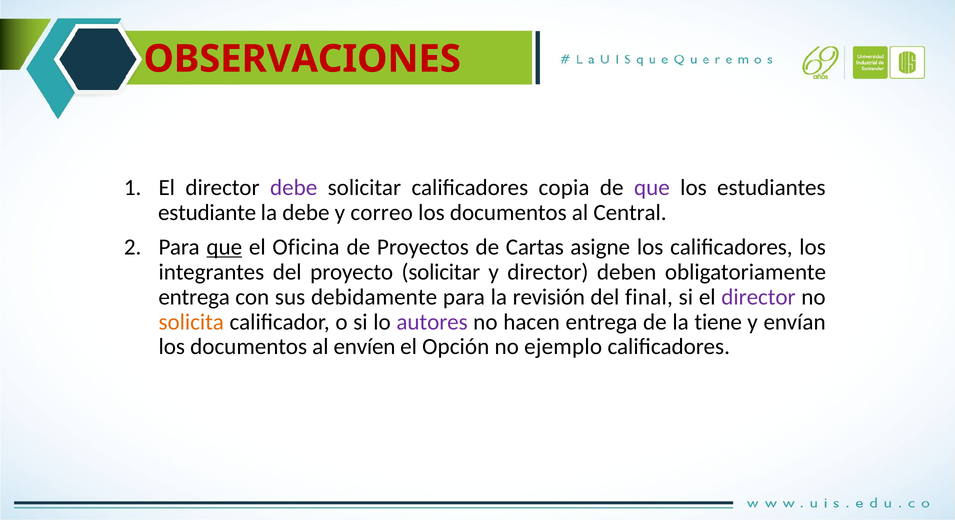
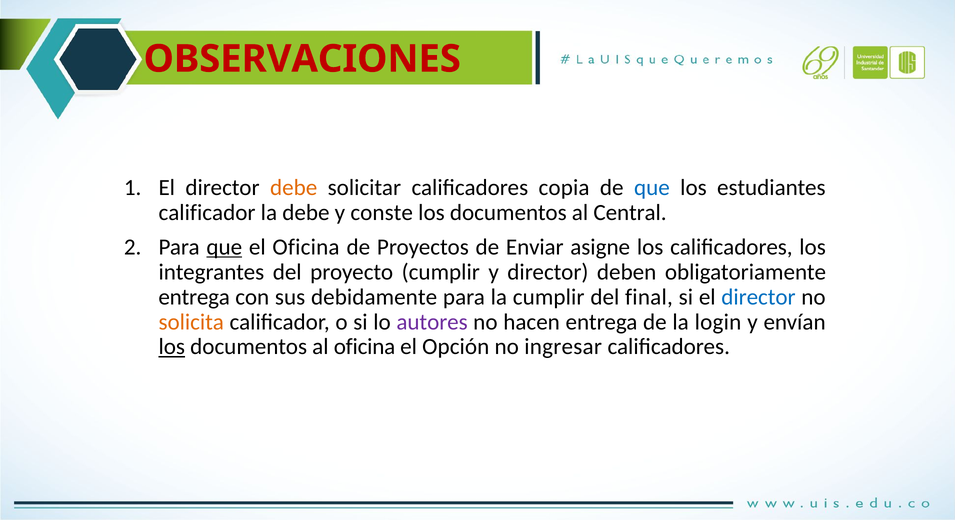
debe at (294, 187) colour: purple -> orange
que at (652, 187) colour: purple -> blue
estudiante at (207, 212): estudiante -> calificador
correo: correo -> conste
Cartas: Cartas -> Enviar
proyecto solicitar: solicitar -> cumplir
la revisión: revisión -> cumplir
director at (758, 297) colour: purple -> blue
tiene: tiene -> login
los at (172, 347) underline: none -> present
al envíen: envíen -> oficina
ejemplo: ejemplo -> ingresar
